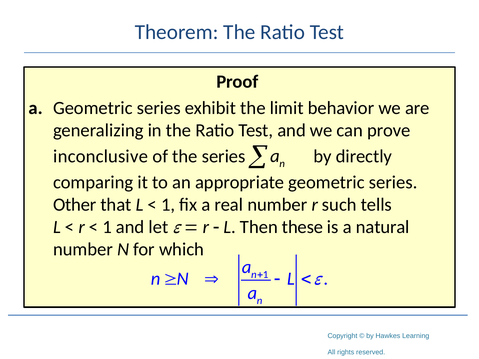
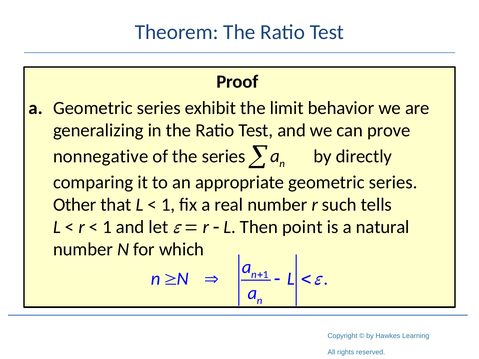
inconclusive: inconclusive -> nonnegative
these: these -> point
